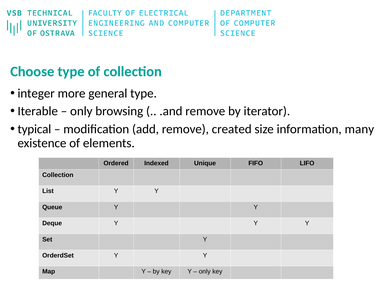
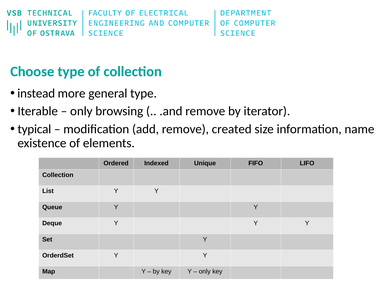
integer: integer -> instead
many: many -> name
